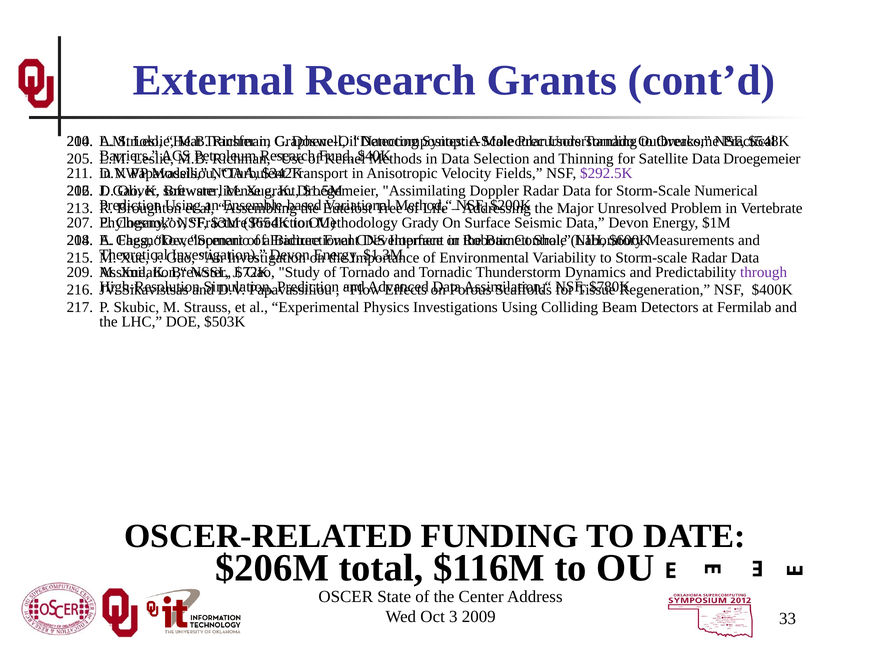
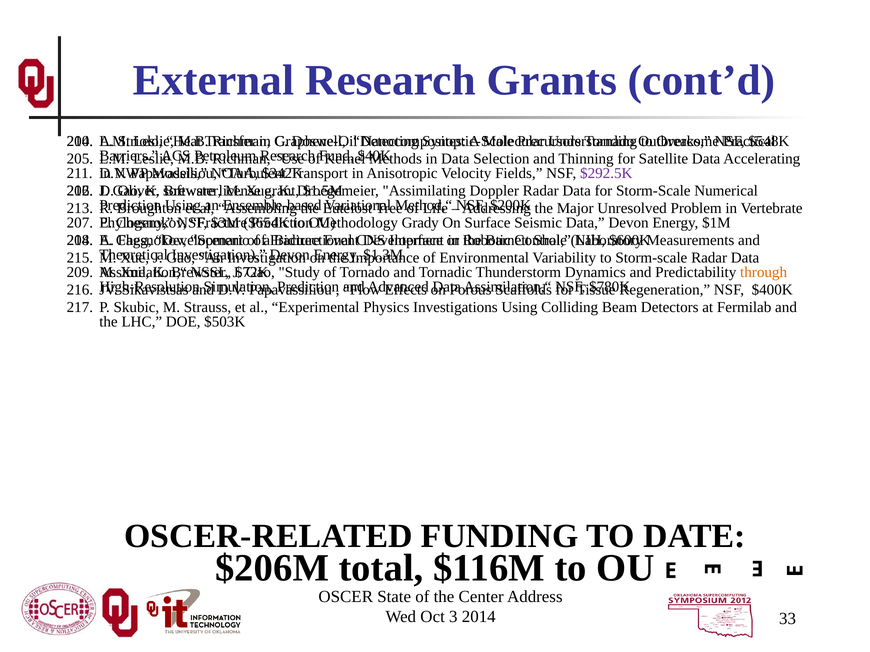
Data Droegemeier: Droegemeier -> Accelerating
through colour: purple -> orange
2009: 2009 -> 2014
